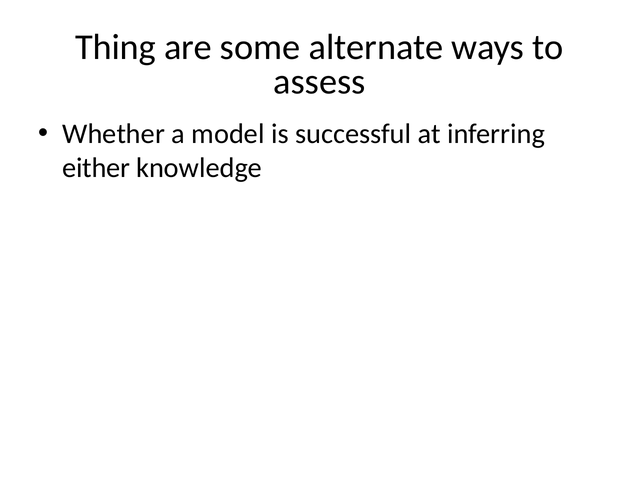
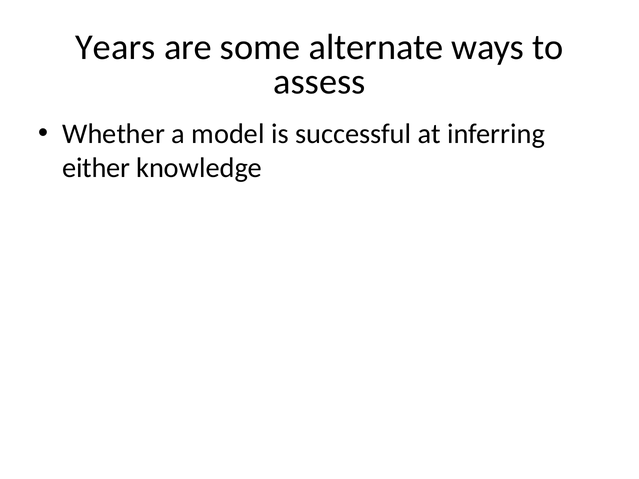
Thing: Thing -> Years
